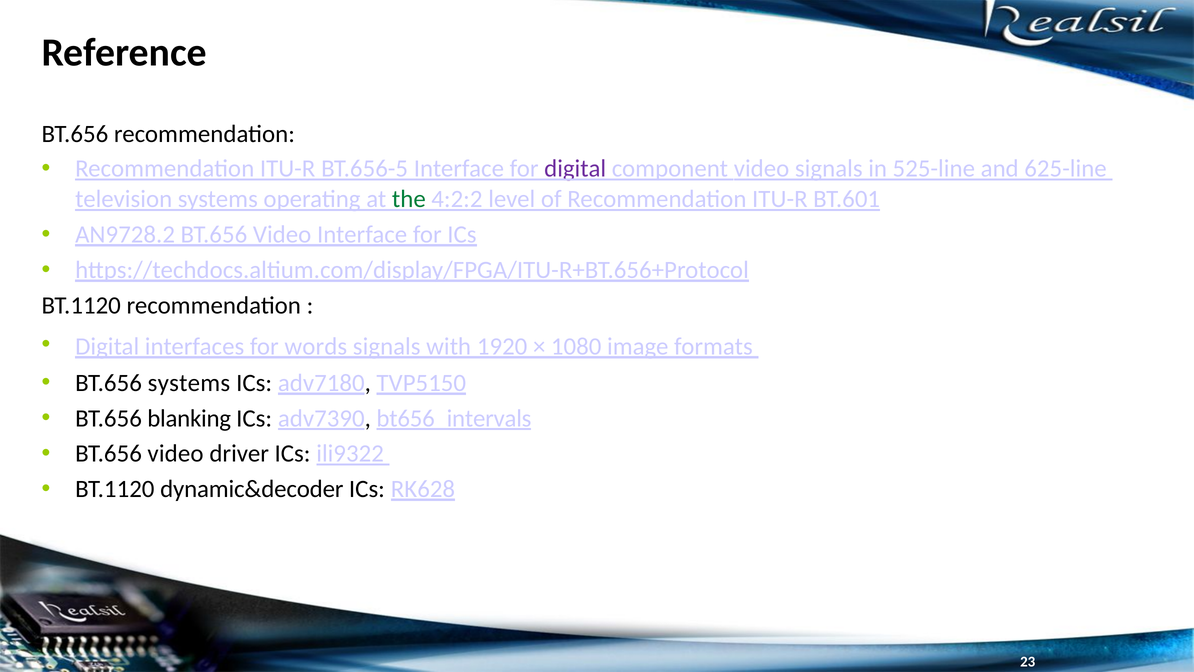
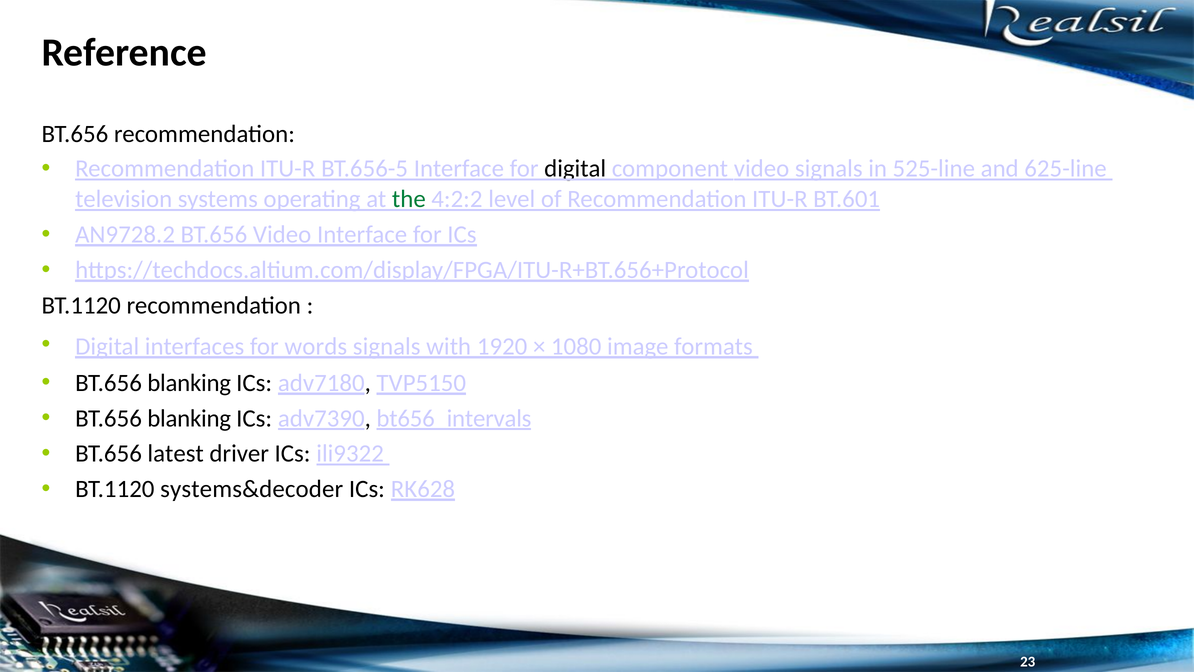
digital at (575, 169) colour: purple -> black
systems at (189, 383): systems -> blanking
video at (176, 453): video -> latest
dynamic&decoder: dynamic&decoder -> systems&decoder
